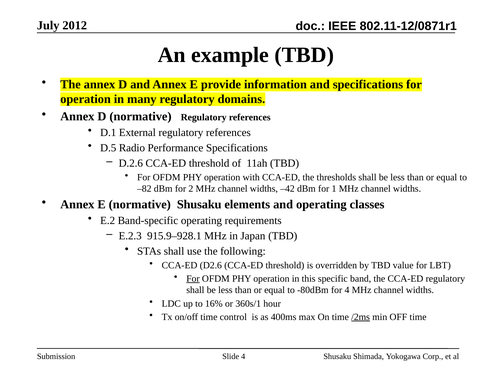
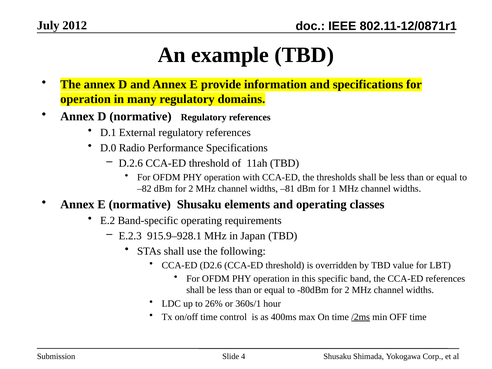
D.5: D.5 -> D.0
–42: –42 -> –81
For at (193, 279) underline: present -> none
CCA-ED regulatory: regulatory -> references
-80dBm for 4: 4 -> 2
16%: 16% -> 26%
